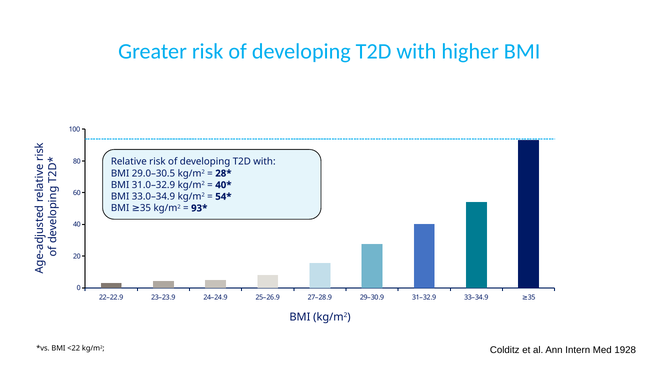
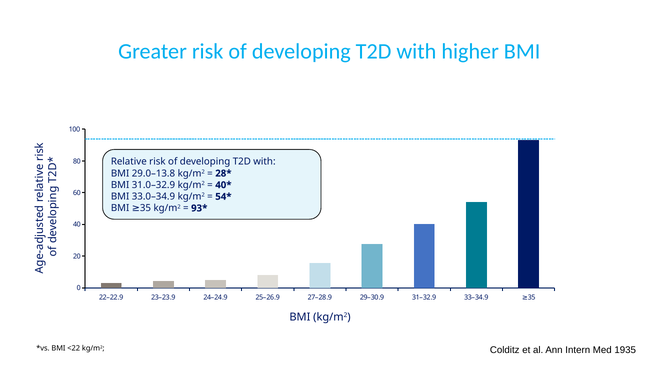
29.0–30.5: 29.0–30.5 -> 29.0–13.8
1928: 1928 -> 1935
